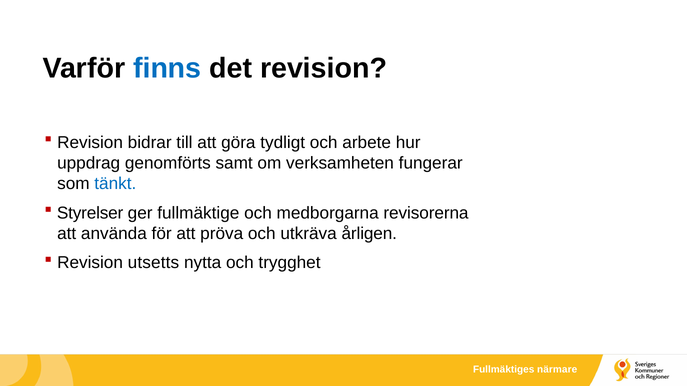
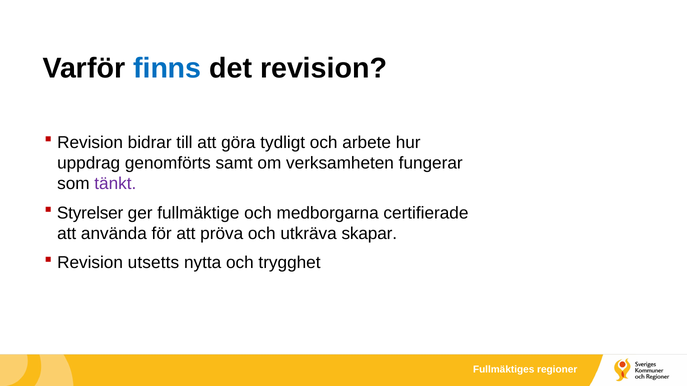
tänkt colour: blue -> purple
revisorerna: revisorerna -> certifierade
årligen: årligen -> skapar
närmare: närmare -> regioner
